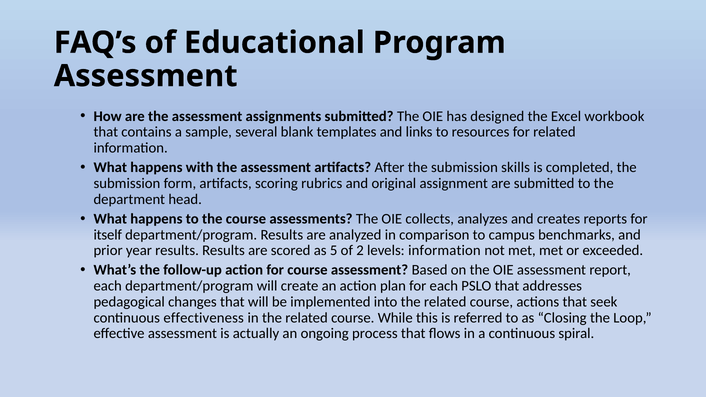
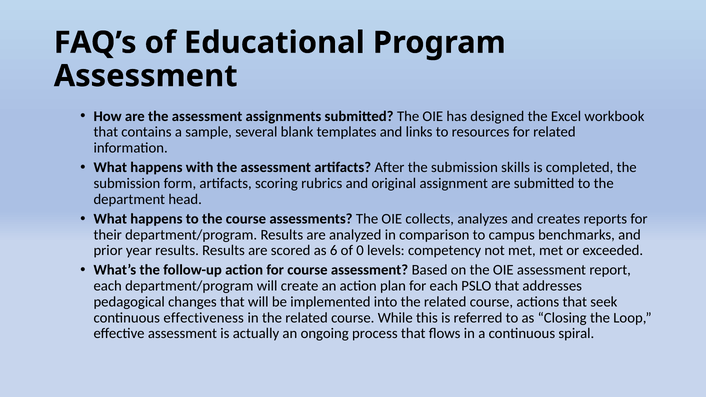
itself: itself -> their
5: 5 -> 6
2: 2 -> 0
levels information: information -> competency
